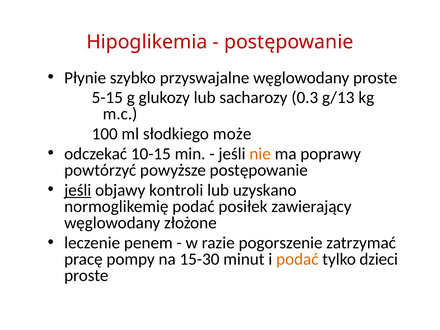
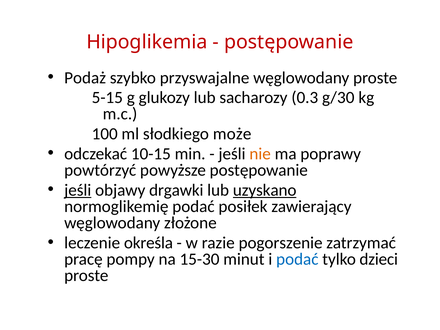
Płynie: Płynie -> Podaż
g/13: g/13 -> g/30
kontroli: kontroli -> drgawki
uzyskano underline: none -> present
penem: penem -> określa
podać at (297, 259) colour: orange -> blue
